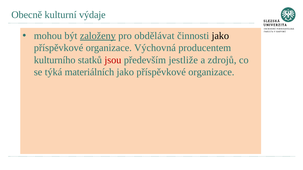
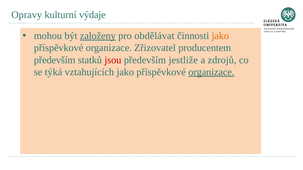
Obecně: Obecně -> Opravy
jako at (220, 36) colour: black -> orange
Výchovná: Výchovná -> Zřizovatel
kulturního at (55, 60): kulturního -> především
materiálních: materiálních -> vztahujících
organizace at (211, 72) underline: none -> present
